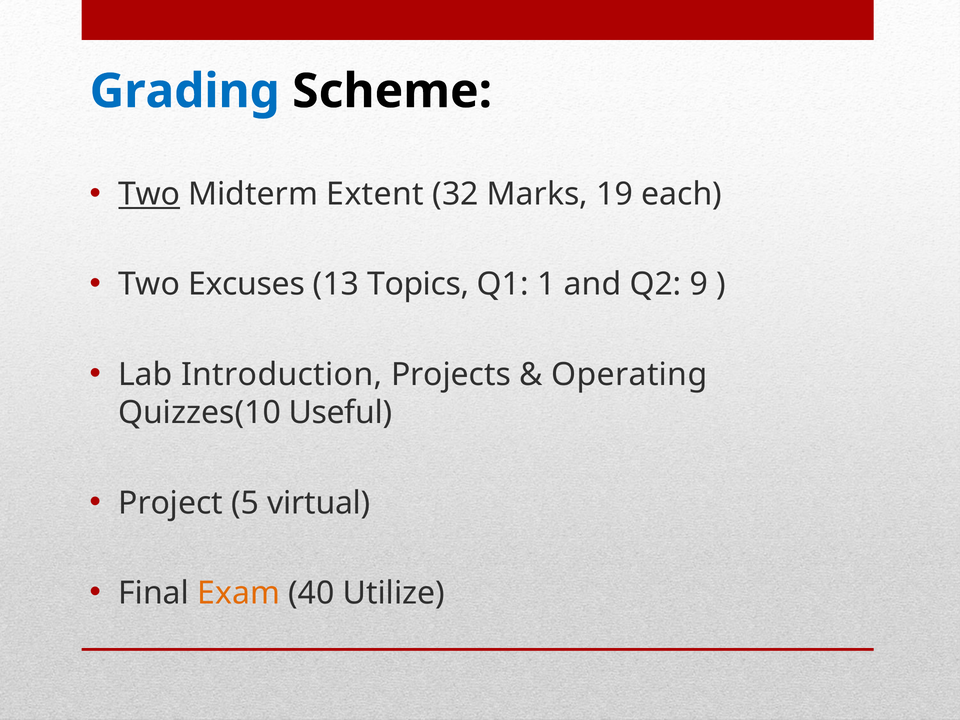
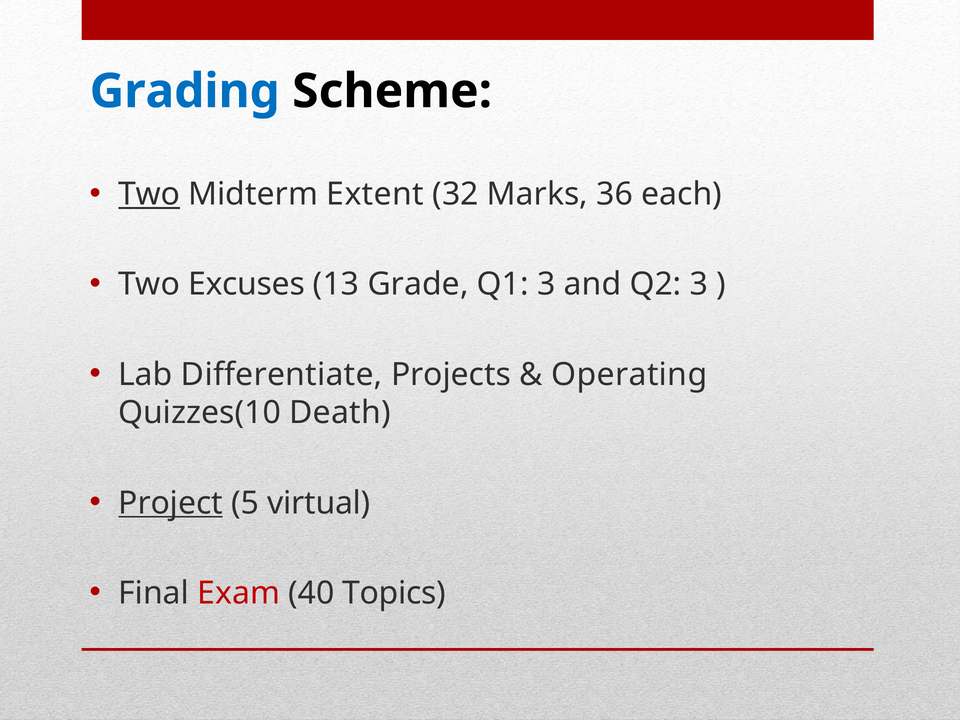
19: 19 -> 36
Topics: Topics -> Grade
Q1 1: 1 -> 3
Q2 9: 9 -> 3
Introduction: Introduction -> Differentiate
Useful: Useful -> Death
Project underline: none -> present
Exam colour: orange -> red
Utilize: Utilize -> Topics
